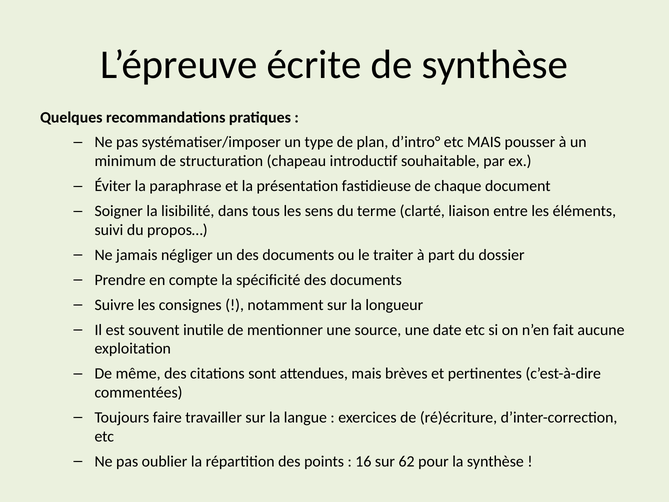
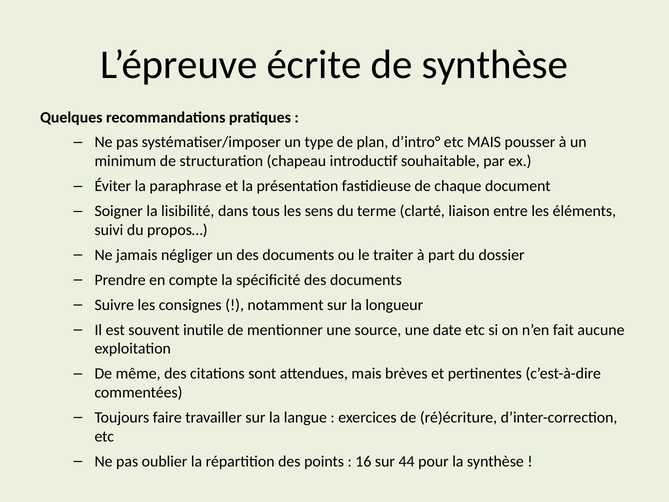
62: 62 -> 44
